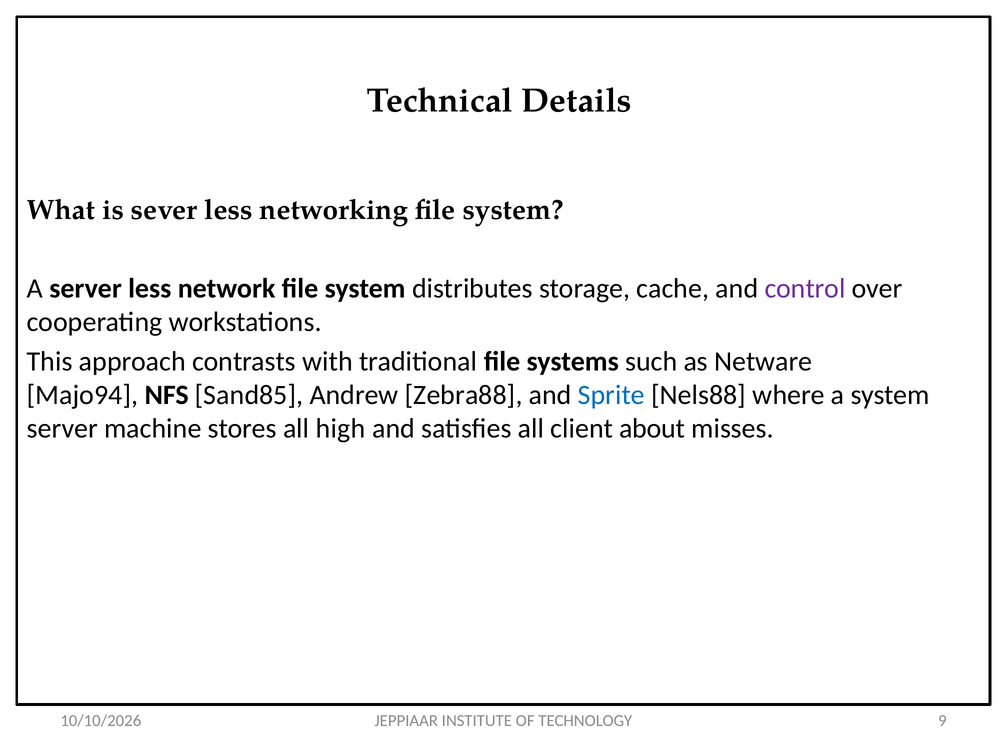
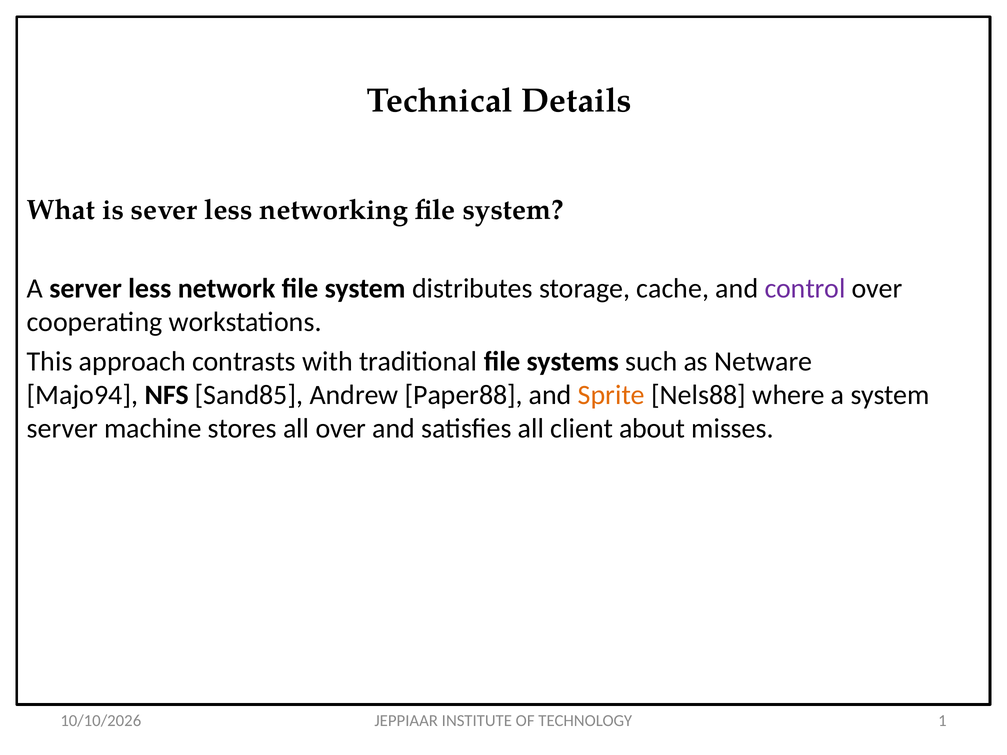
Zebra88: Zebra88 -> Paper88
Sprite colour: blue -> orange
all high: high -> over
9: 9 -> 1
